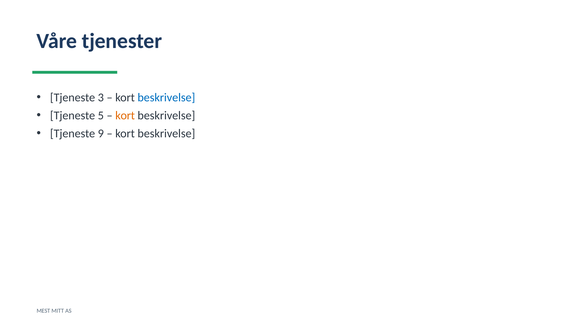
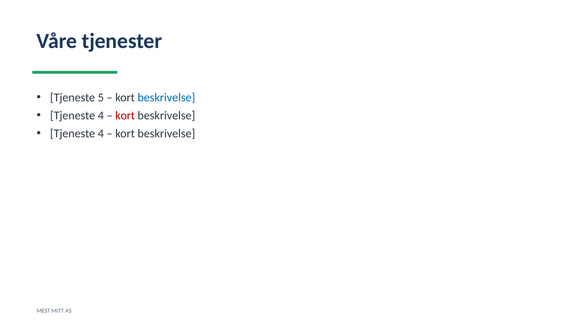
3: 3 -> 5
5 at (101, 115): 5 -> 4
kort at (125, 115) colour: orange -> red
9 at (101, 133): 9 -> 4
